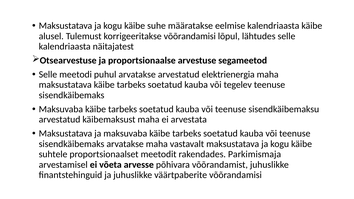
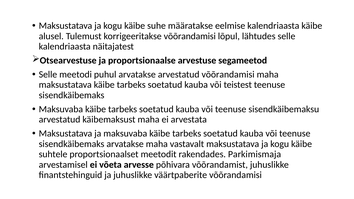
arvestatud elektrienergia: elektrienergia -> võõrandamisi
tegelev: tegelev -> teistest
